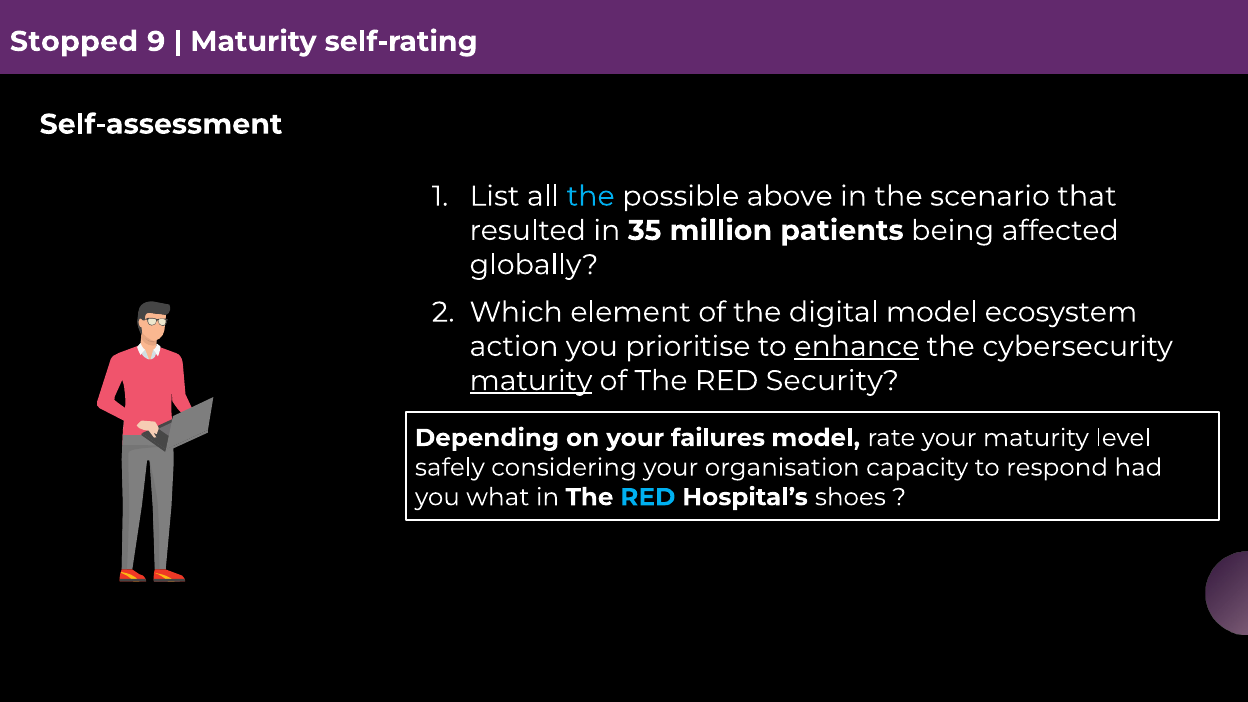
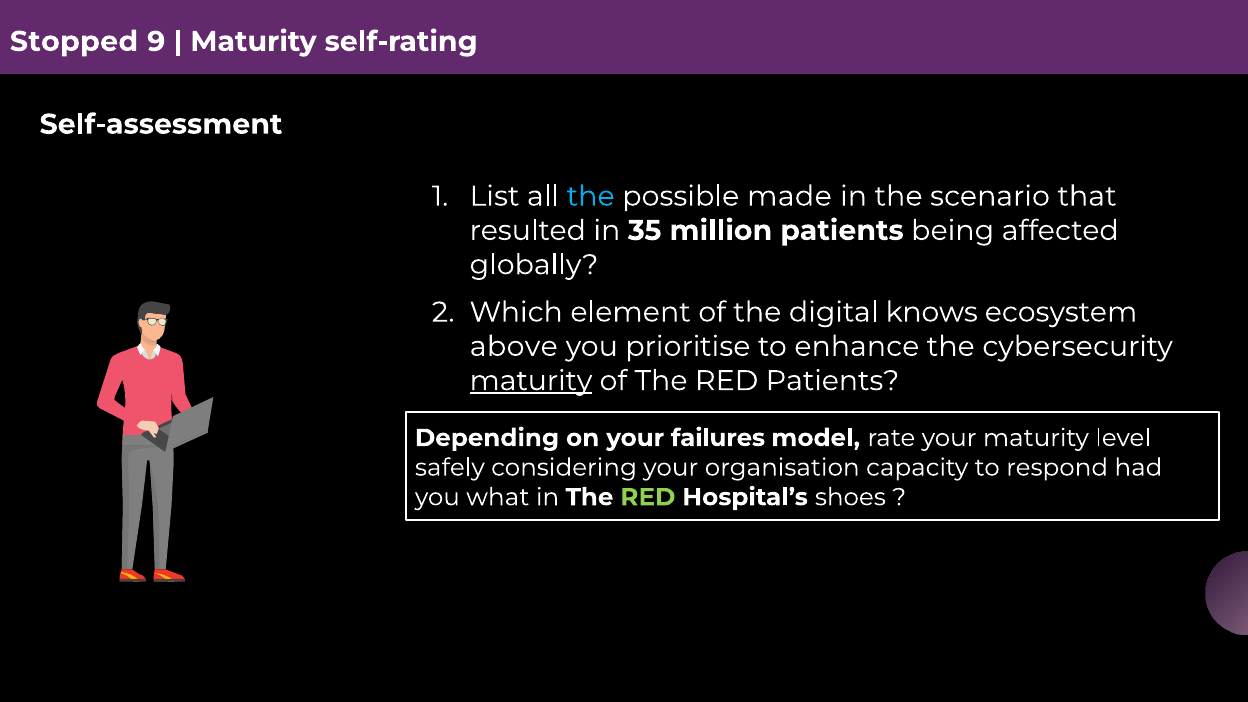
above: above -> made
digital model: model -> knows
action: action -> above
enhance underline: present -> none
RED Security: Security -> Patients
RED at (648, 497) colour: light blue -> light green
